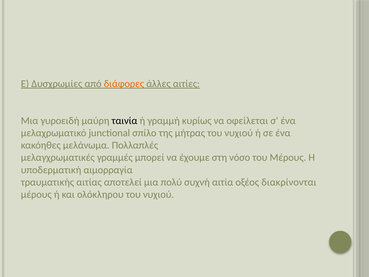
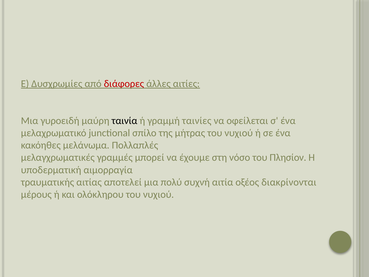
διάφορες colour: orange -> red
κυρίως: κυρίως -> ταινίες
του Μέρους: Μέρους -> Πλησίον
